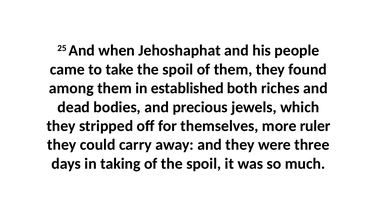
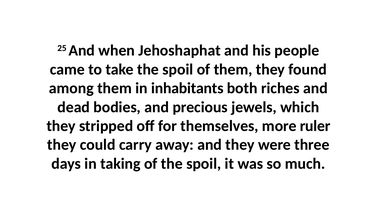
established: established -> inhabitants
